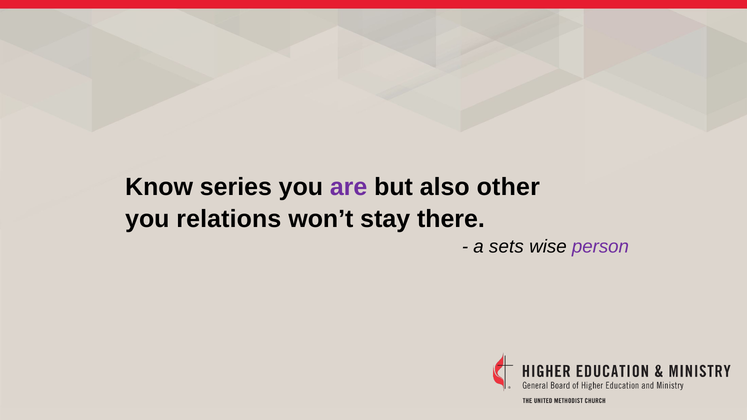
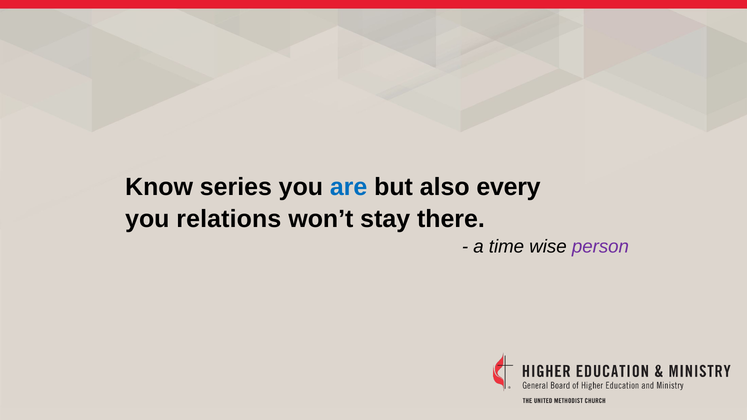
are colour: purple -> blue
other: other -> every
sets: sets -> time
